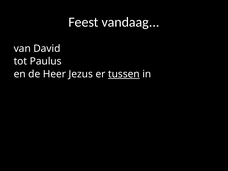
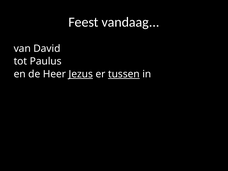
Jezus underline: none -> present
